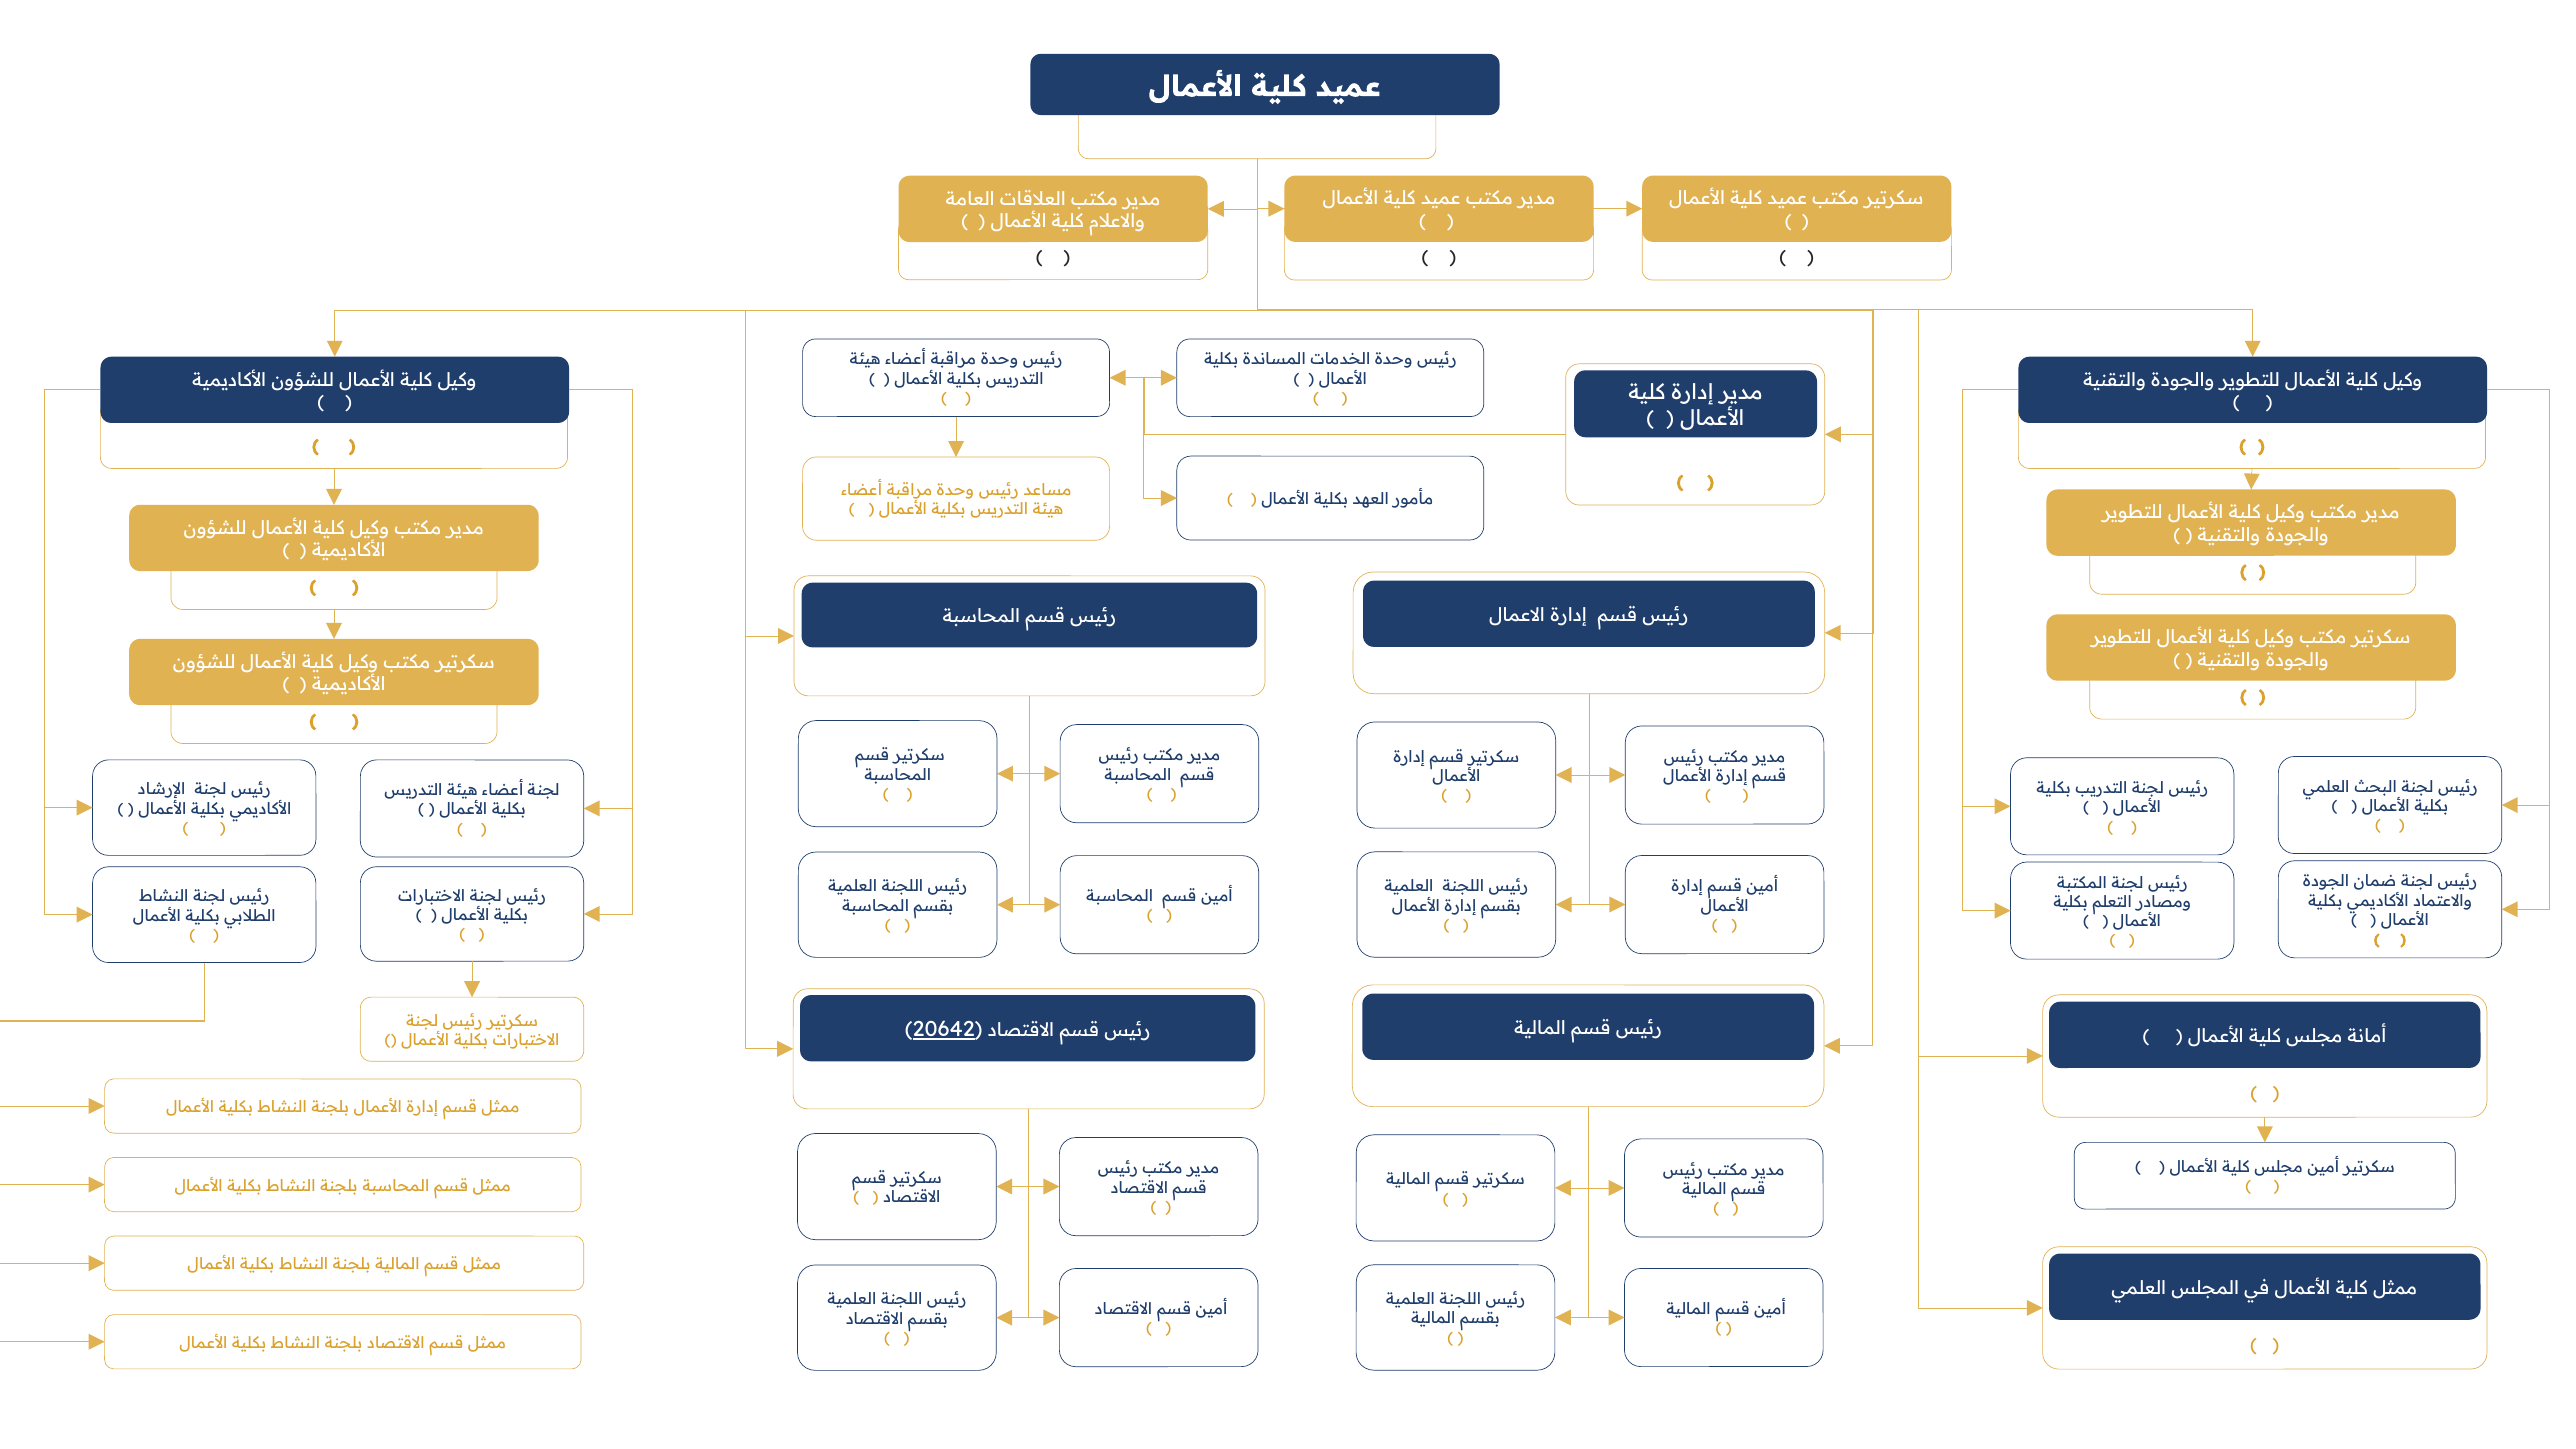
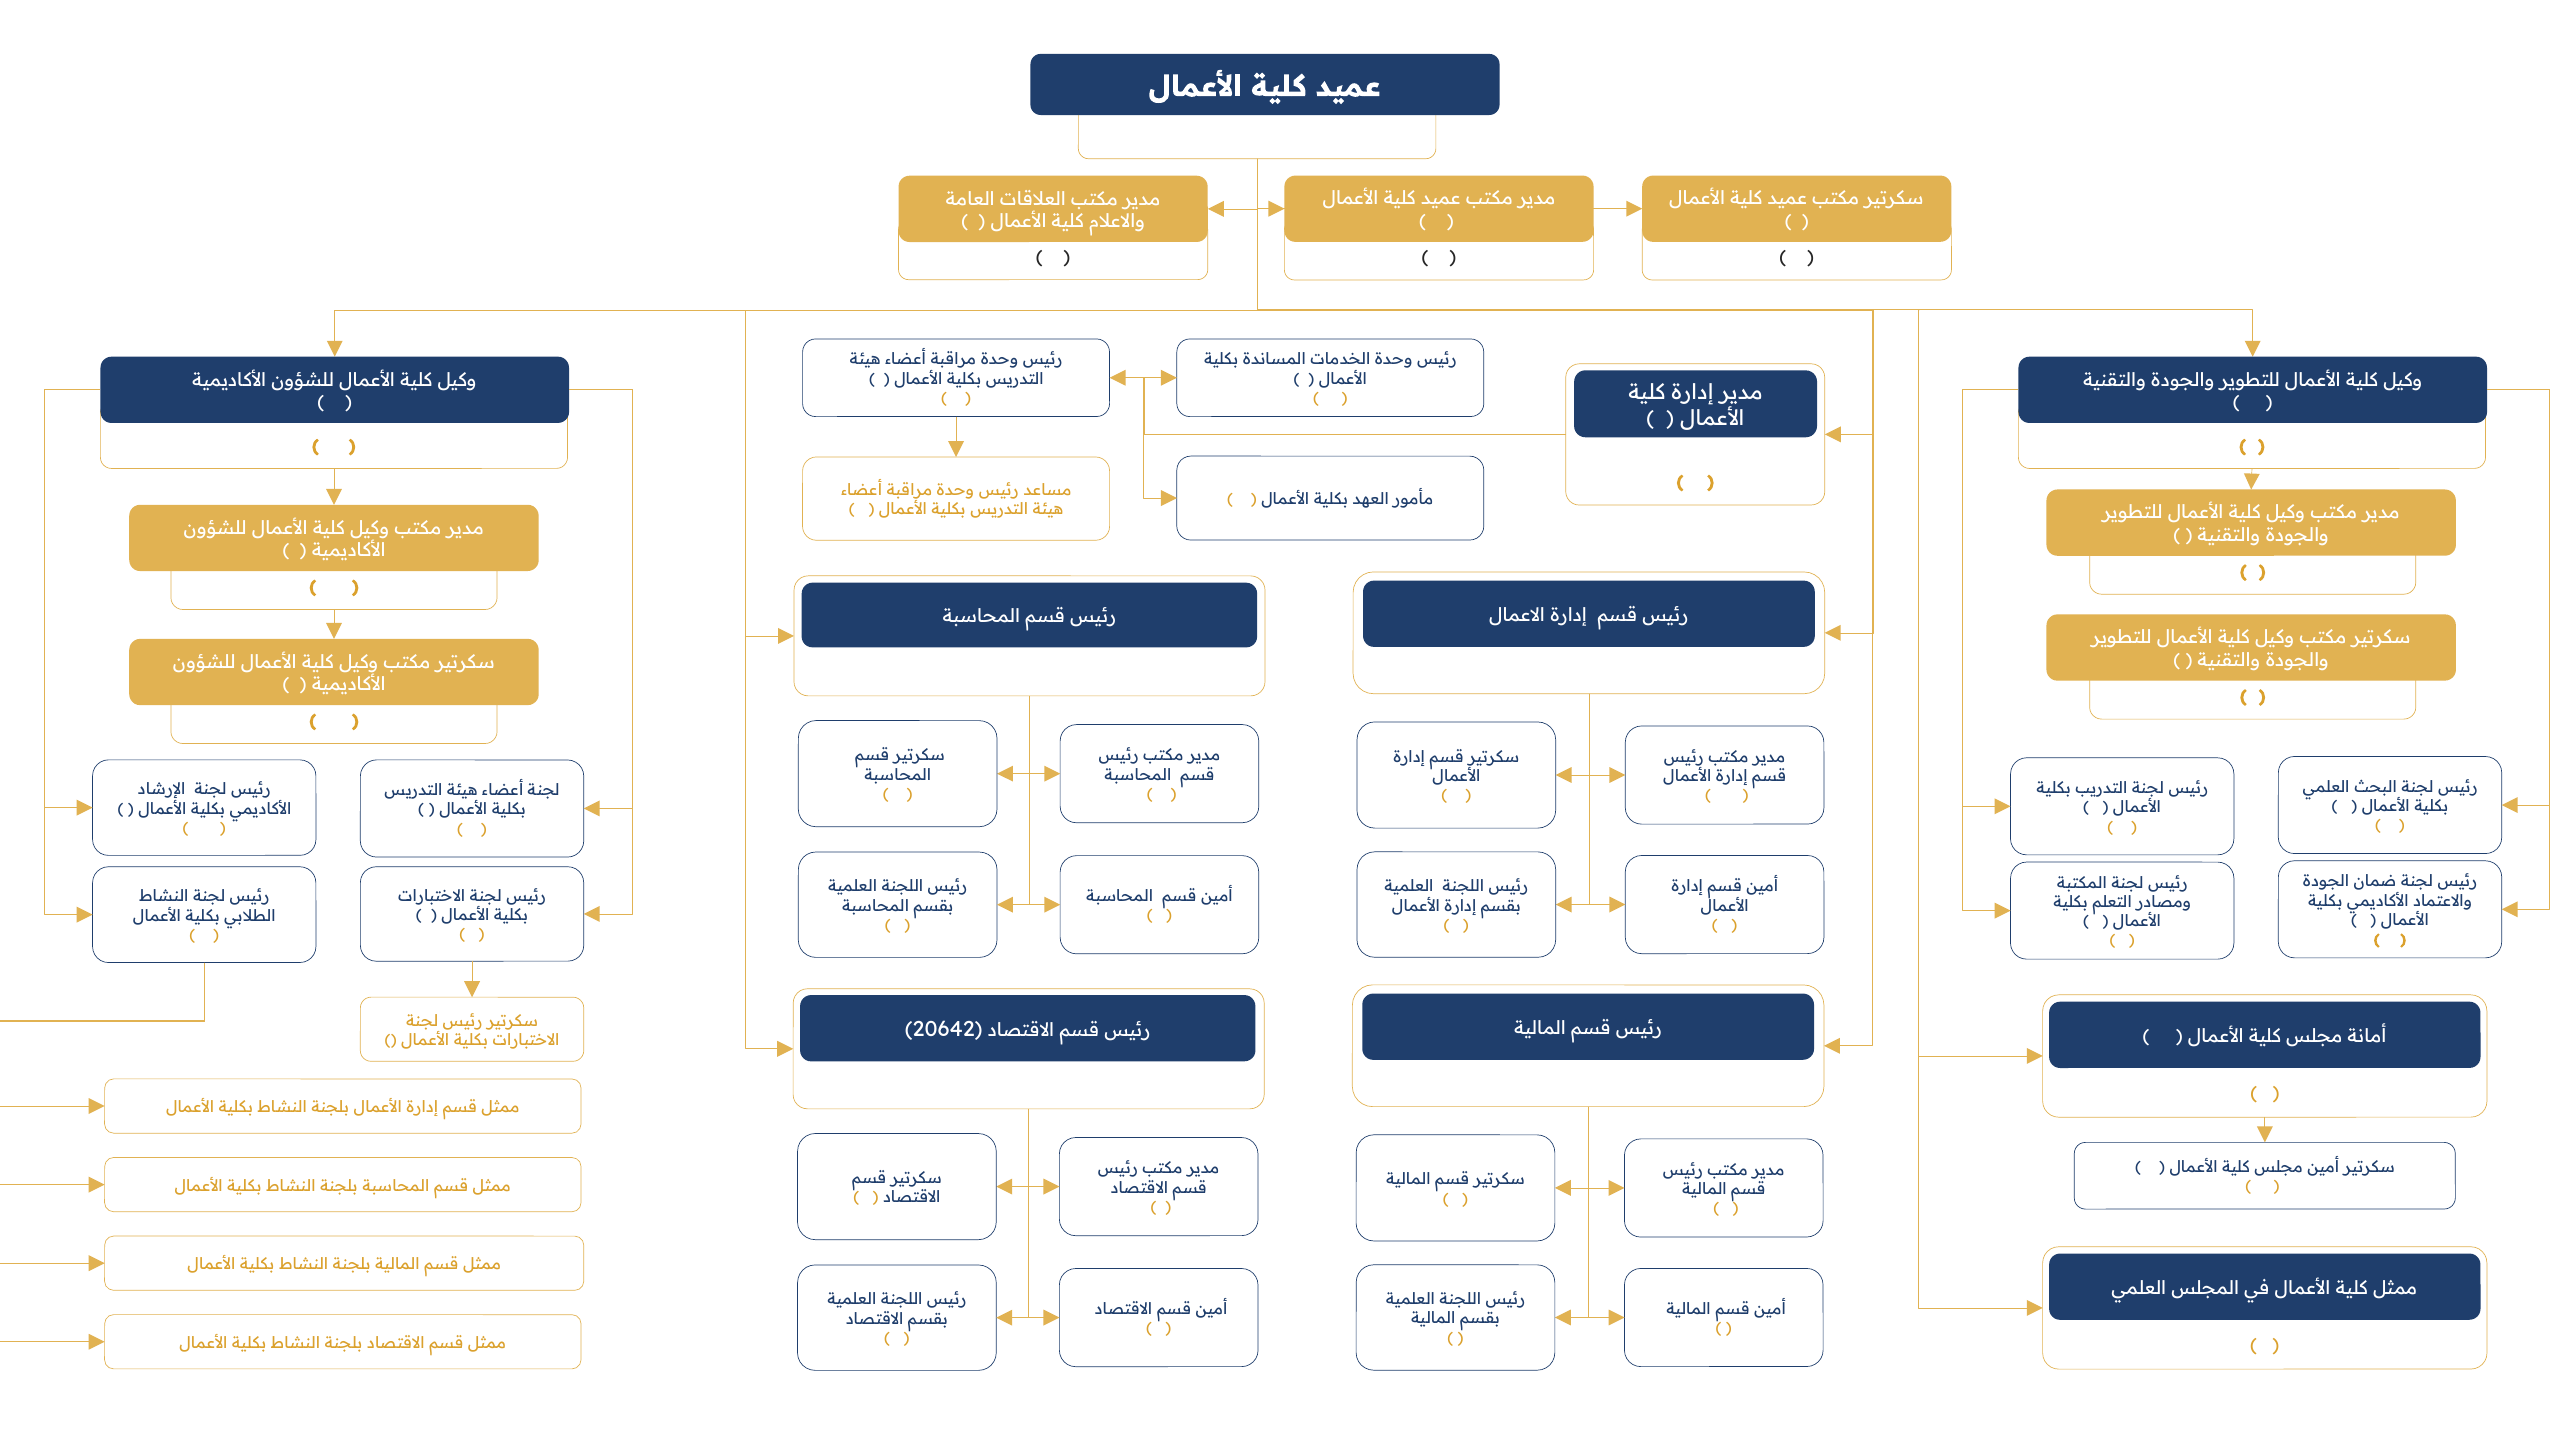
20642 underline: present -> none
